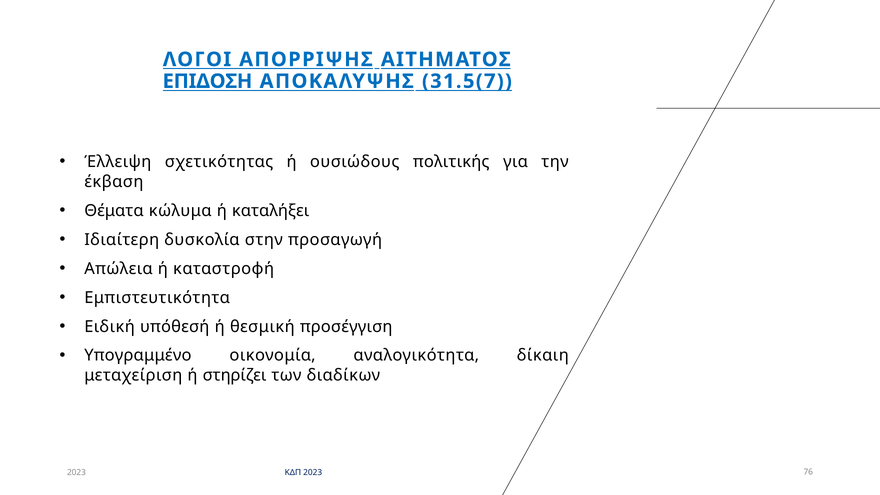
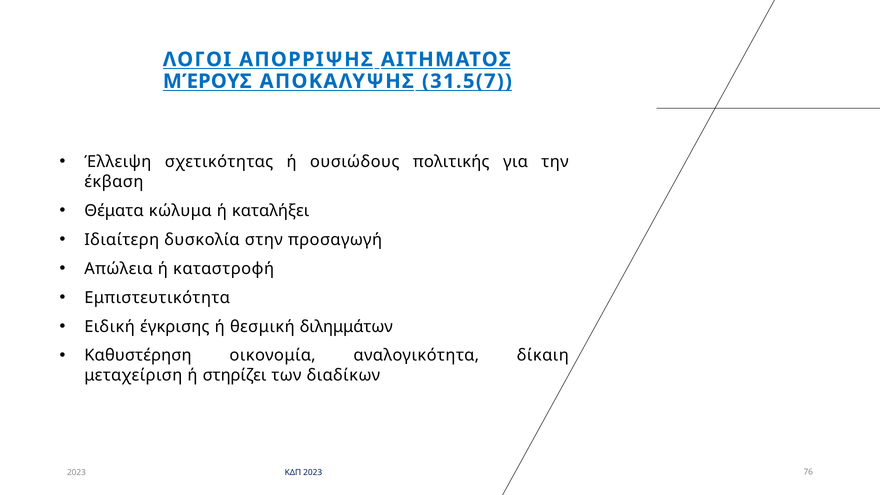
ΕΠΙΔΟΣΗ: ΕΠΙΔΟΣΗ -> ΜΈΡΟΥΣ
υπόθεσή: υπόθεσή -> έγκρισης
προσέγγιση: προσέγγιση -> διλημμάτων
Υπογραμμένο: Υπογραμμένο -> Καθυστέρηση
